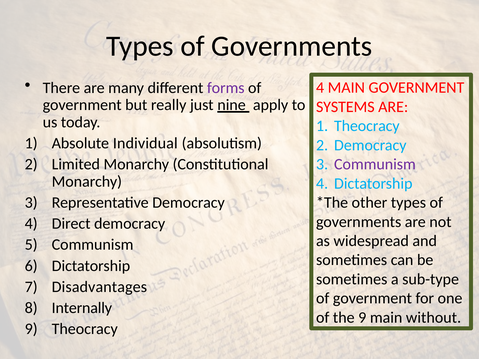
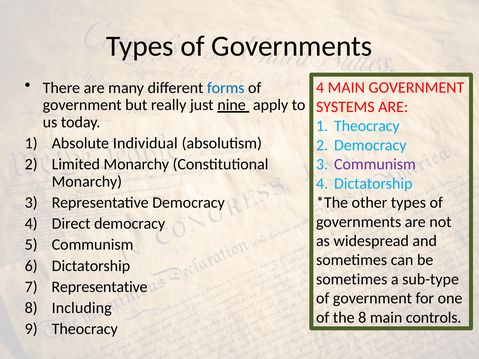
forms colour: purple -> blue
Disadvantages at (99, 287): Disadvantages -> Representative
Internally: Internally -> Including
the 9: 9 -> 8
without: without -> controls
